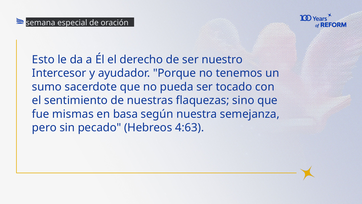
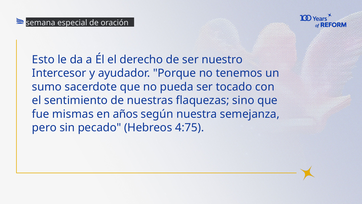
basa: basa -> años
4:63: 4:63 -> 4:75
